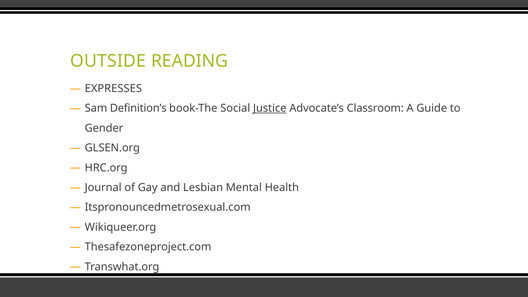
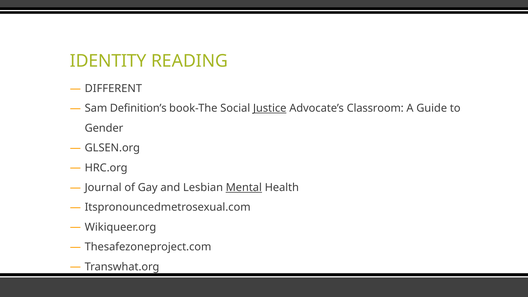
OUTSIDE: OUTSIDE -> IDENTITY
EXPRESSES: EXPRESSES -> DIFFERENT
Mental underline: none -> present
